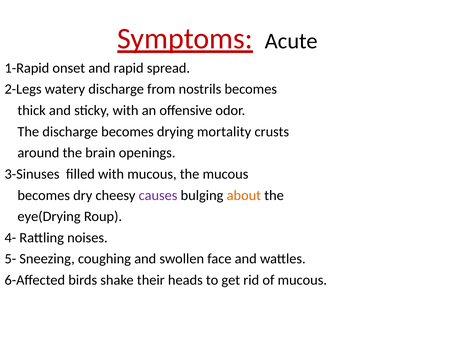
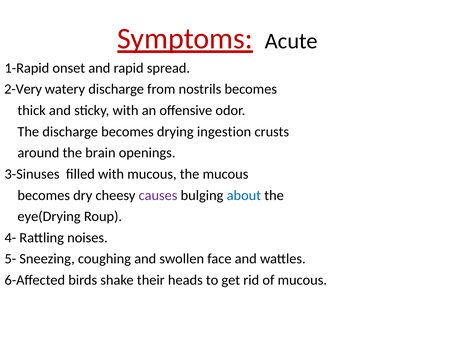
2-Legs: 2-Legs -> 2-Very
mortality: mortality -> ingestion
about colour: orange -> blue
